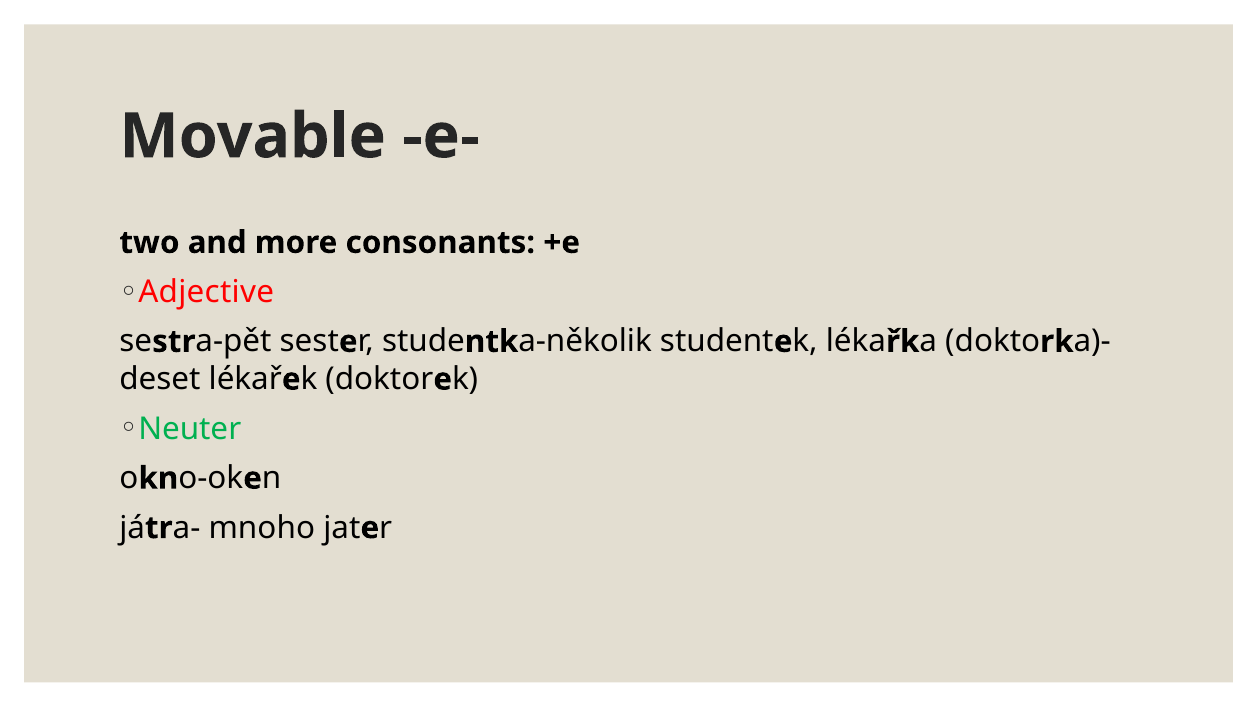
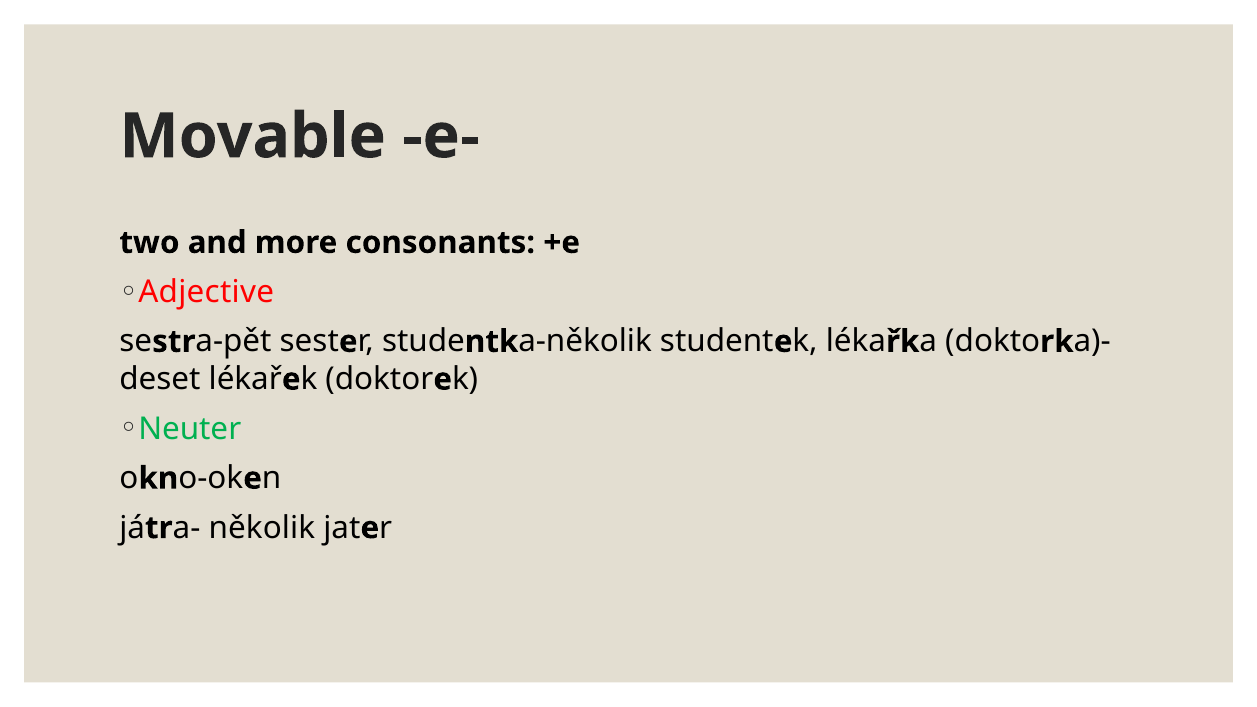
mnoho: mnoho -> několik
